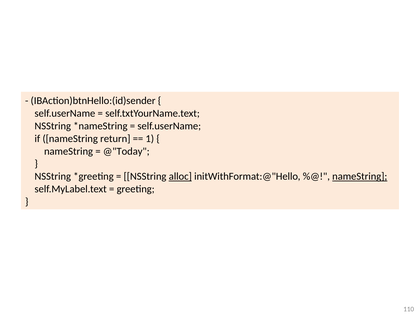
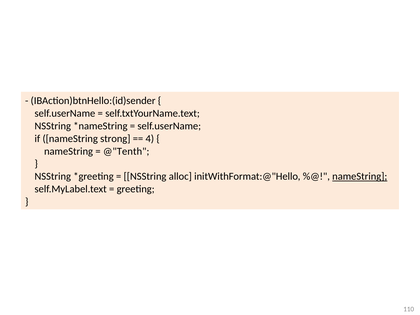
return: return -> strong
1: 1 -> 4
@"Today: @"Today -> @"Tenth
alloc underline: present -> none
